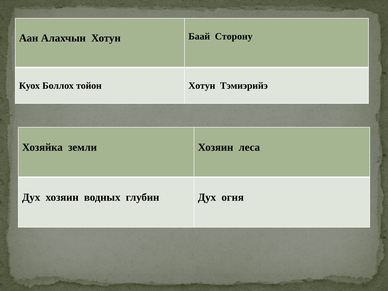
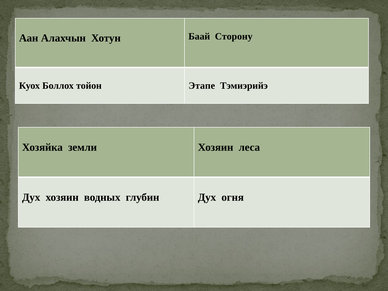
тойон Хотун: Хотун -> Этапе
